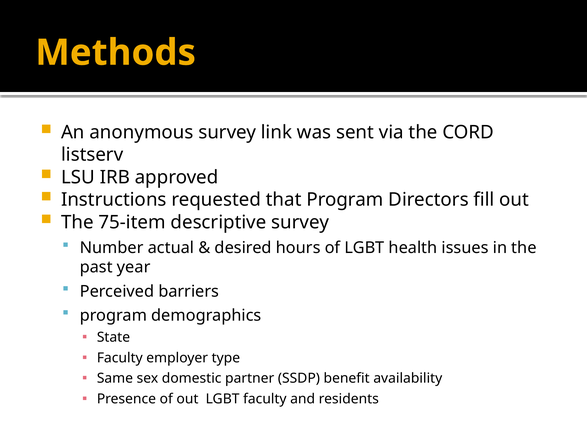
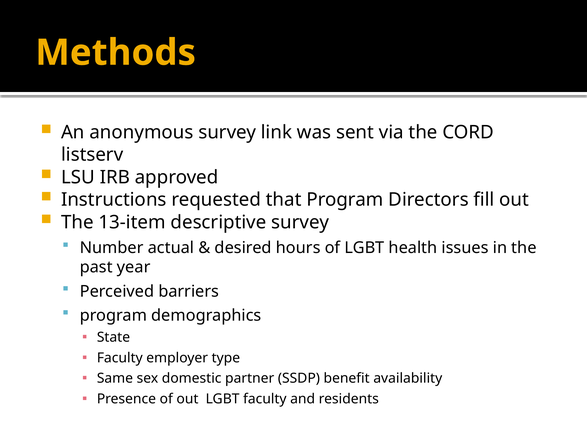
75-item: 75-item -> 13-item
